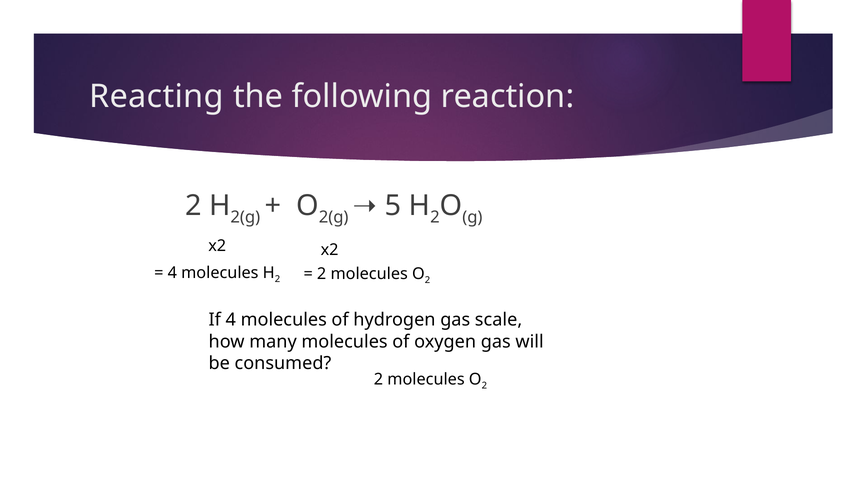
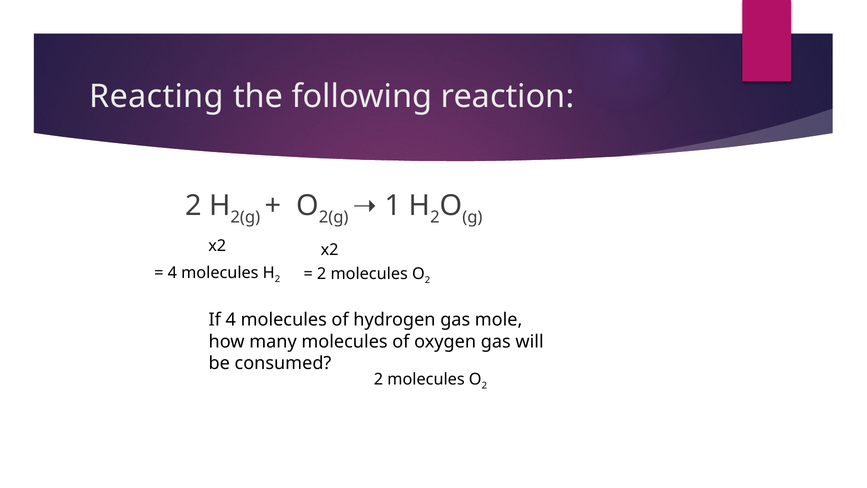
5: 5 -> 1
scale: scale -> mole
